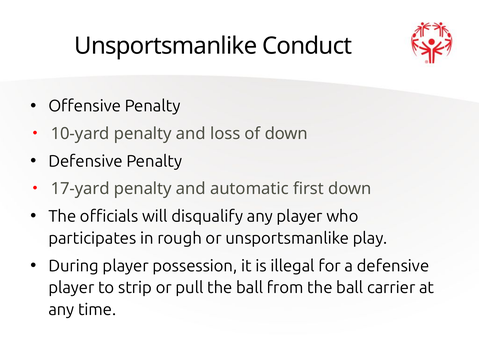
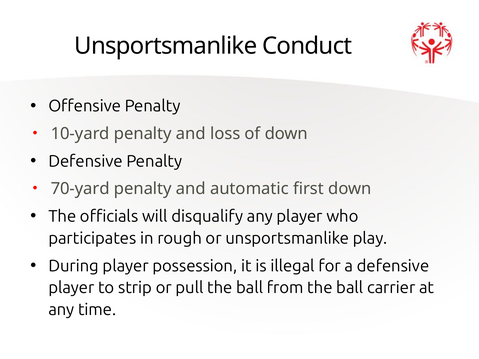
17-yard: 17-yard -> 70-yard
